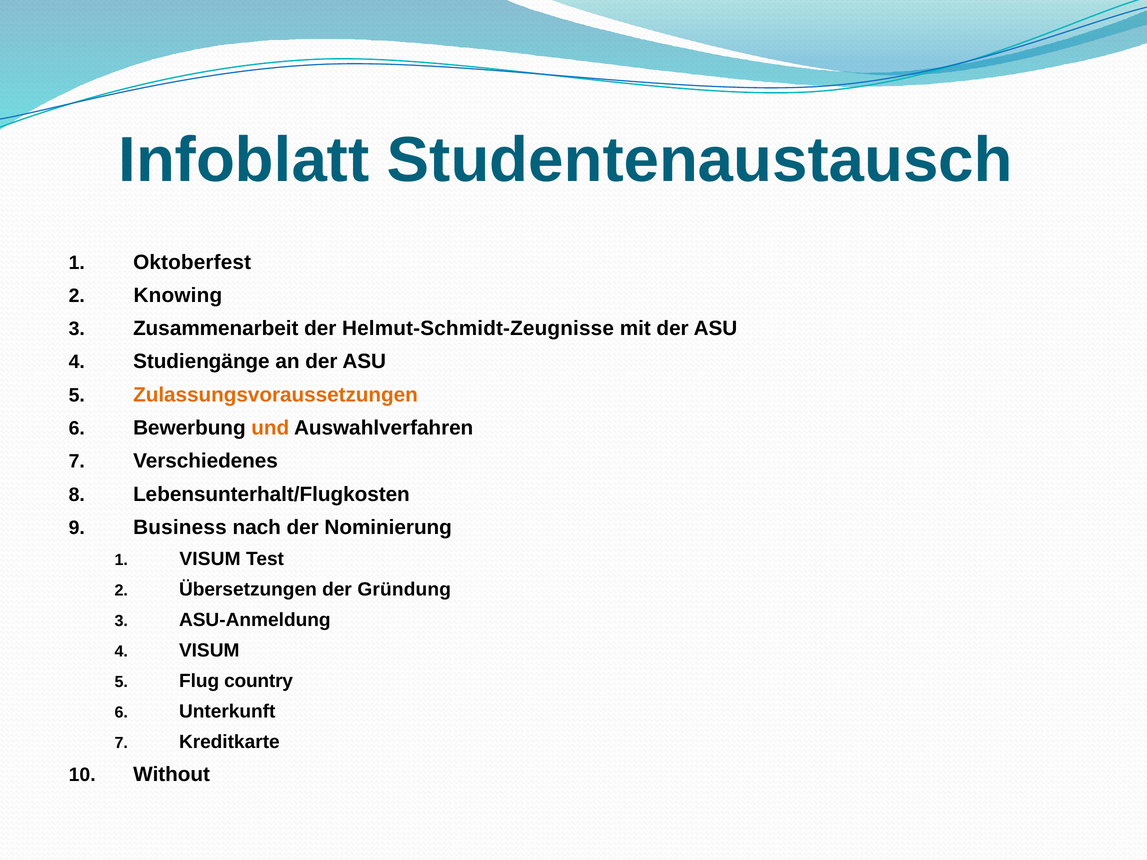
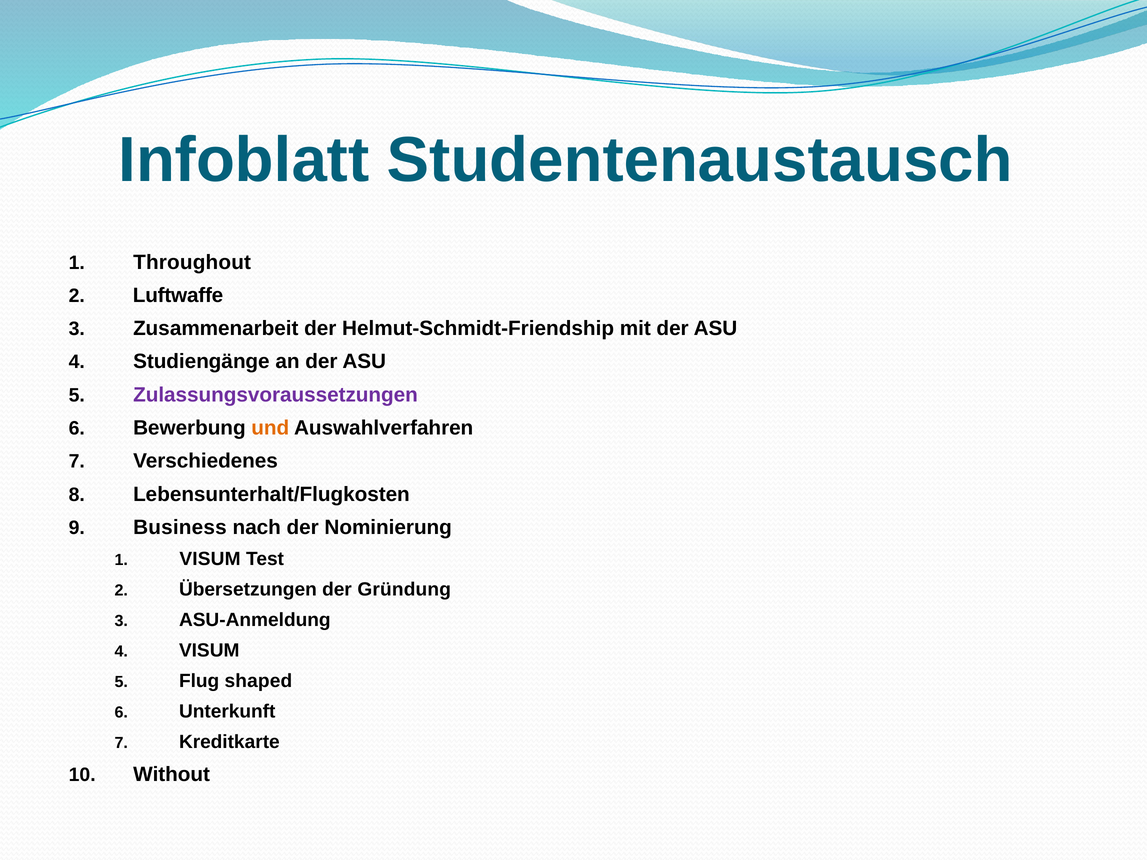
Oktoberfest: Oktoberfest -> Throughout
Knowing: Knowing -> Luftwaffe
Helmut-Schmidt-Zeugnisse: Helmut-Schmidt-Zeugnisse -> Helmut-Schmidt-Friendship
Zulassungsvoraussetzungen colour: orange -> purple
country: country -> shaped
